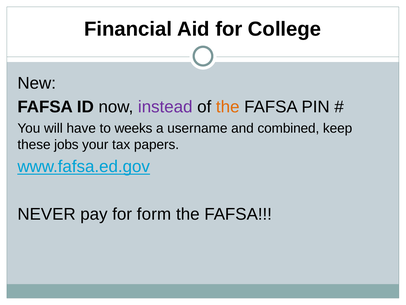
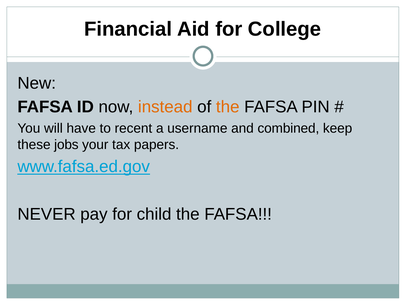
instead colour: purple -> orange
weeks: weeks -> recent
form: form -> child
